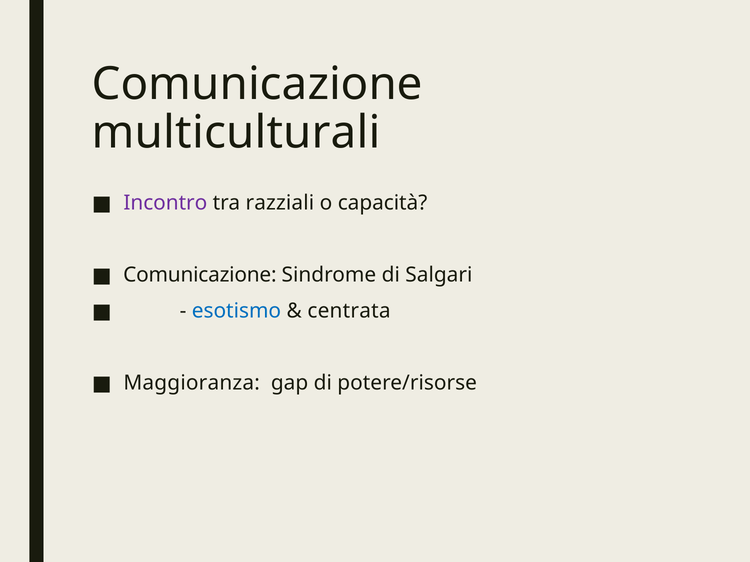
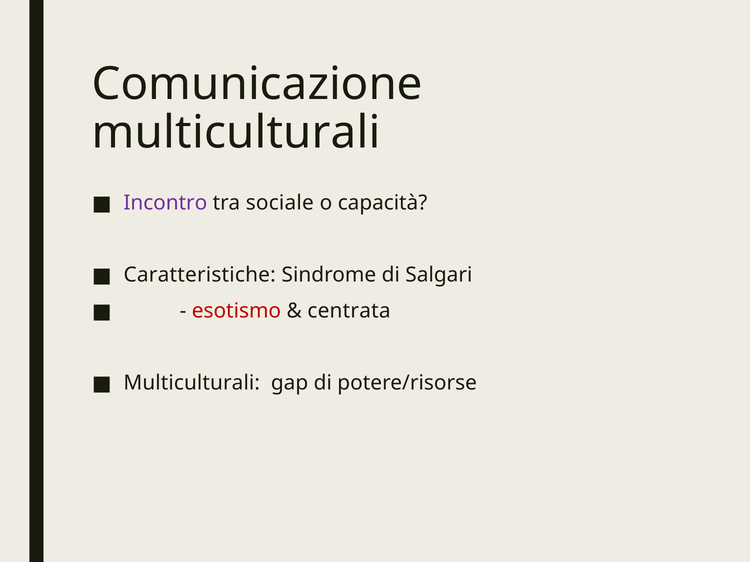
razziali: razziali -> sociale
Comunicazione at (200, 275): Comunicazione -> Caratteristiche
esotismo colour: blue -> red
Maggioranza at (192, 383): Maggioranza -> Multiculturali
